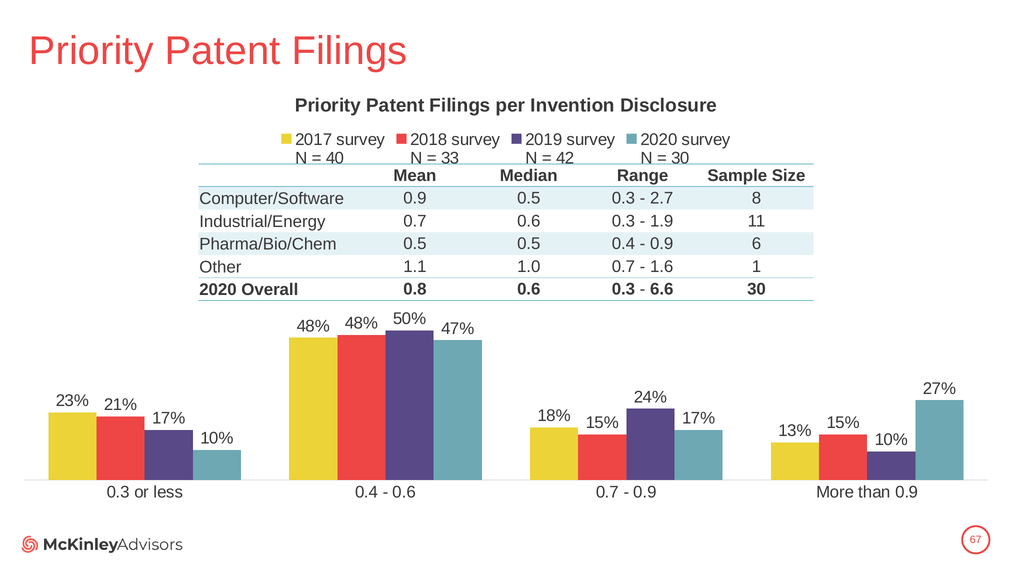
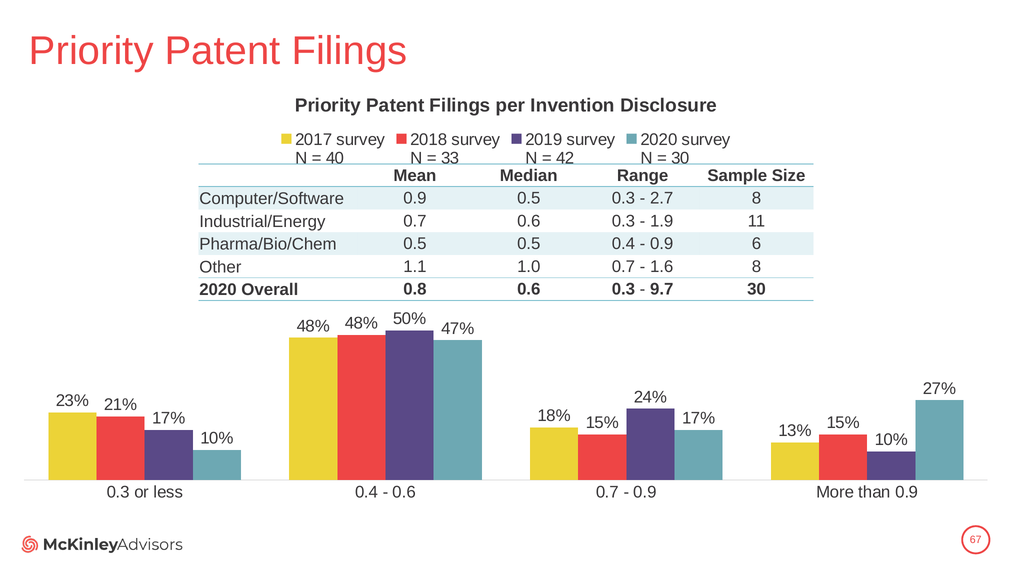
1.6 1: 1 -> 8
6.6: 6.6 -> 9.7
